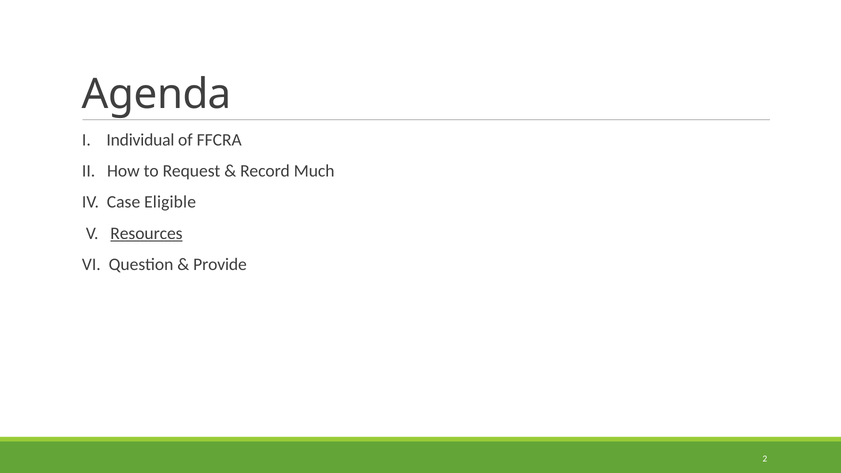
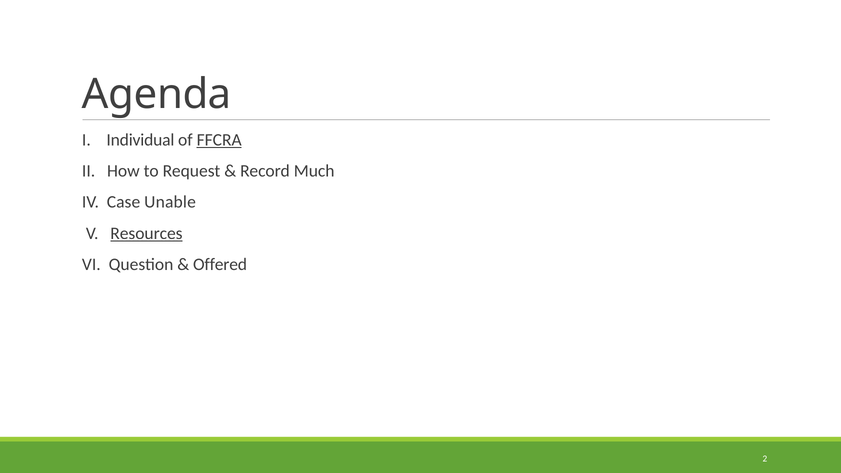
FFCRA underline: none -> present
Eligible: Eligible -> Unable
Provide: Provide -> Offered
